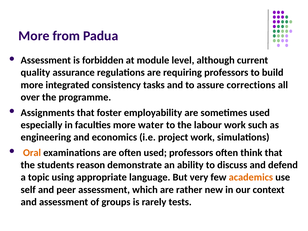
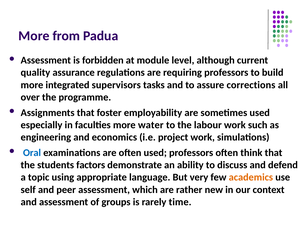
consistency: consistency -> supervisors
Oral colour: orange -> blue
reason: reason -> factors
tests: tests -> time
